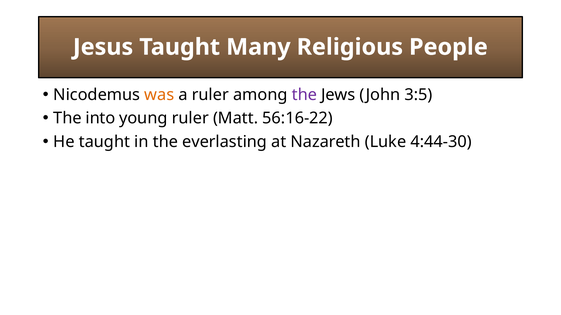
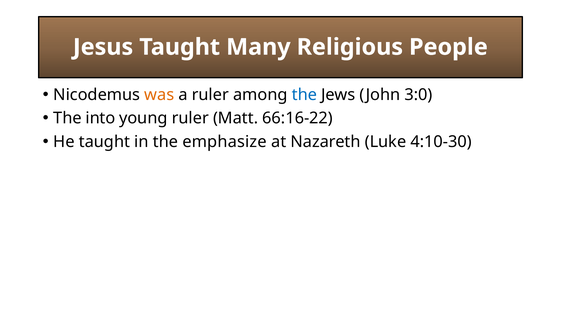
the at (304, 95) colour: purple -> blue
3:5: 3:5 -> 3:0
56:16-22: 56:16-22 -> 66:16-22
everlasting: everlasting -> emphasize
4:44-30: 4:44-30 -> 4:10-30
